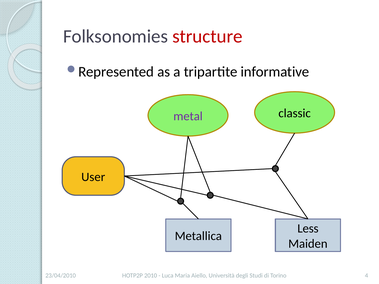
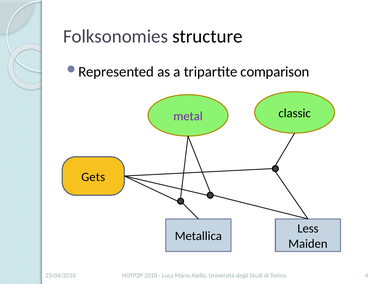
structure colour: red -> black
informative: informative -> comparison
User: User -> Gets
